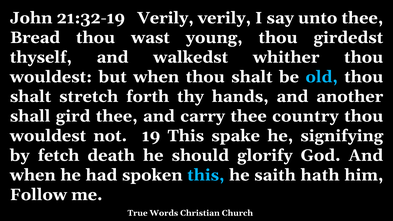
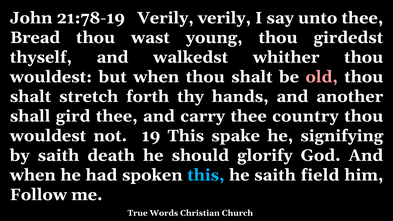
21:32-19: 21:32-19 -> 21:78-19
old colour: light blue -> pink
by fetch: fetch -> saith
hath: hath -> field
